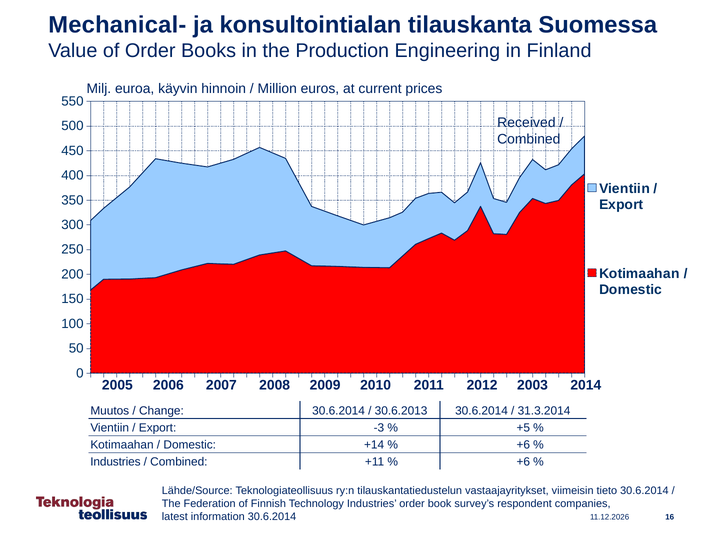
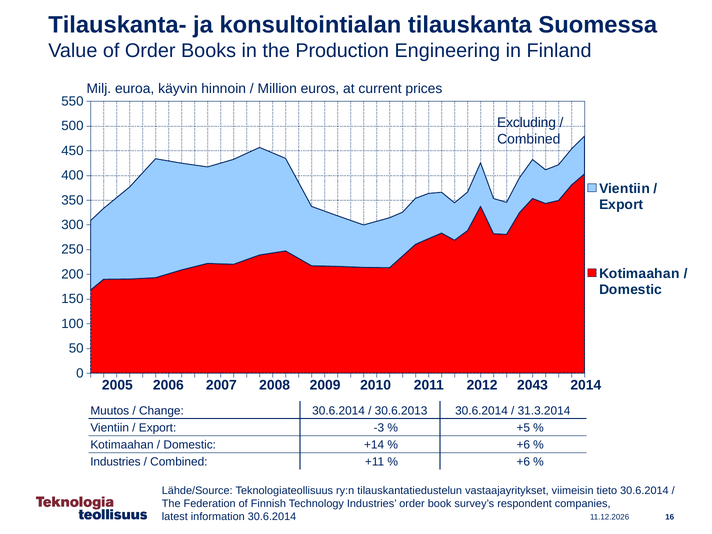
Mechanical-: Mechanical- -> Tilauskanta-
Received: Received -> Excluding
2003: 2003 -> 2043
